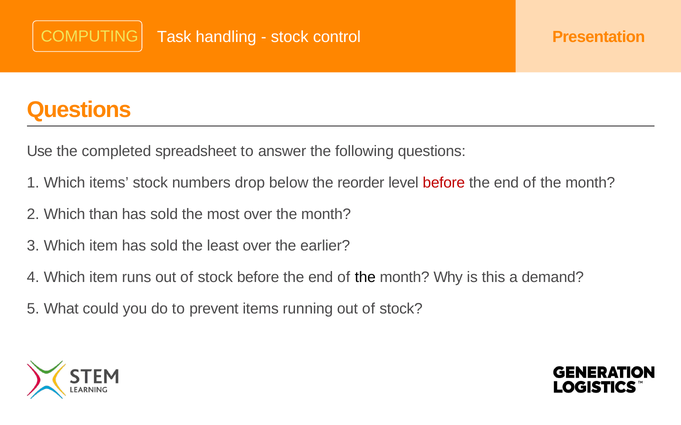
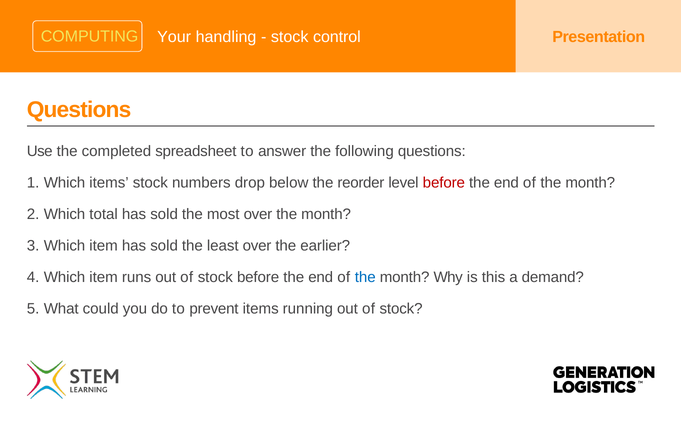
Task: Task -> Your
than: than -> total
the at (365, 277) colour: black -> blue
